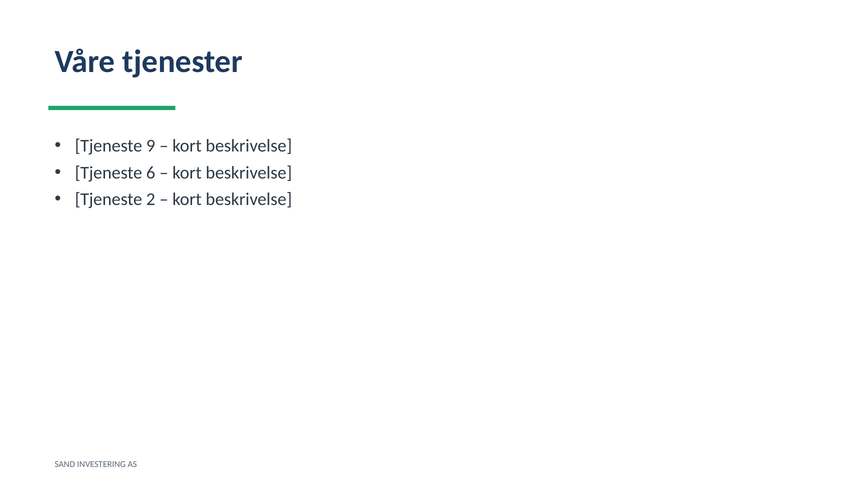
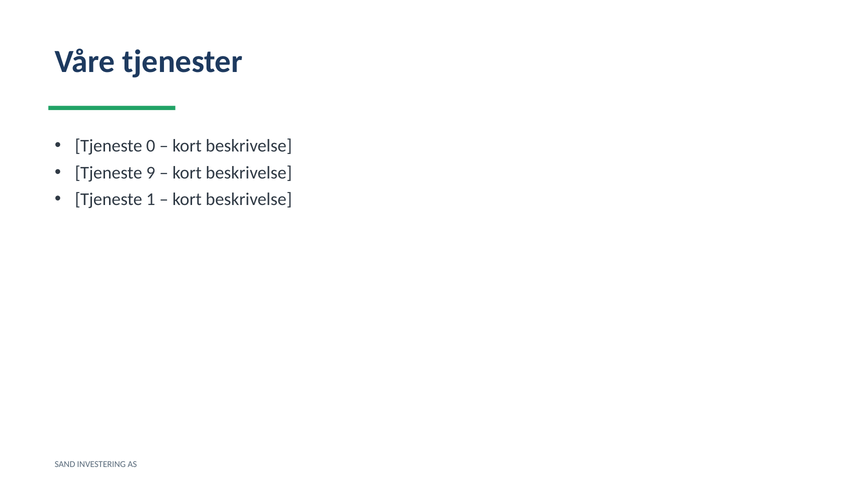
9: 9 -> 0
6: 6 -> 9
2: 2 -> 1
